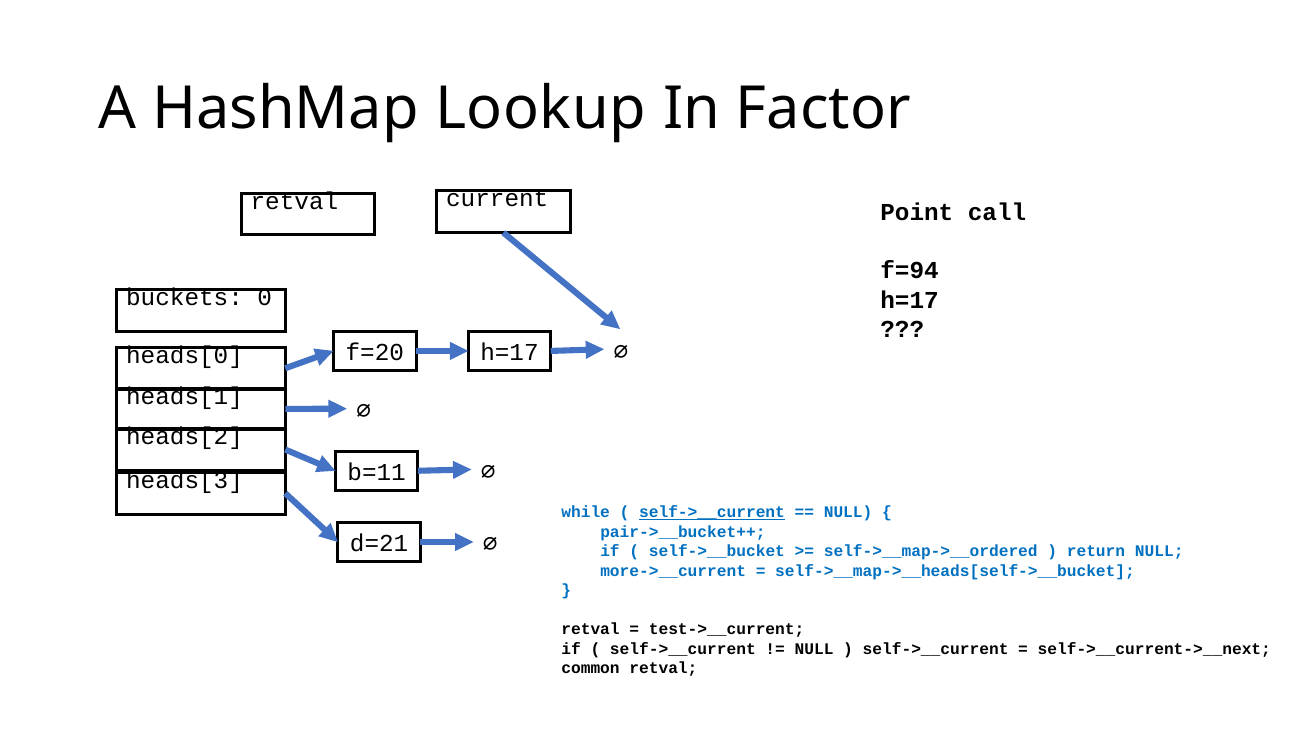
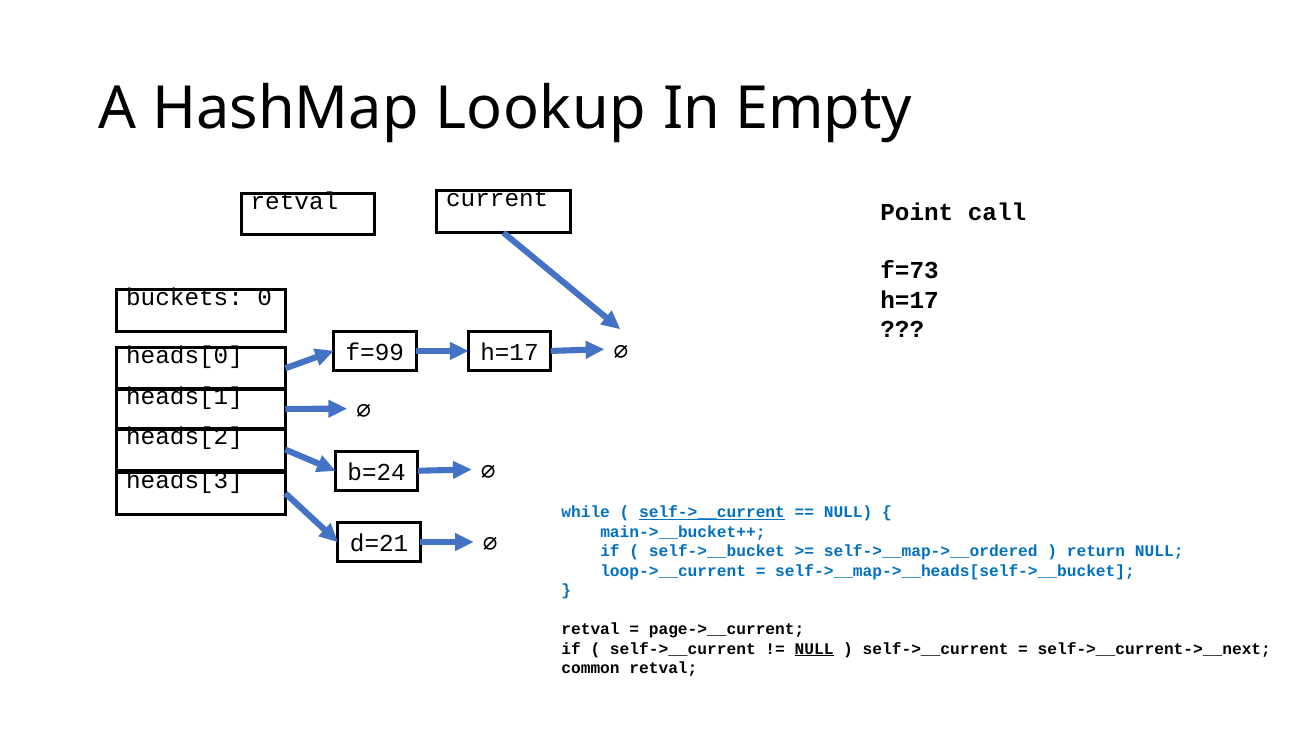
Factor: Factor -> Empty
f=94: f=94 -> f=73
f=20: f=20 -> f=99
b=11: b=11 -> b=24
pair->__bucket++: pair->__bucket++ -> main->__bucket++
more->__current: more->__current -> loop->__current
test->__current: test->__current -> page->__current
NULL at (814, 648) underline: none -> present
